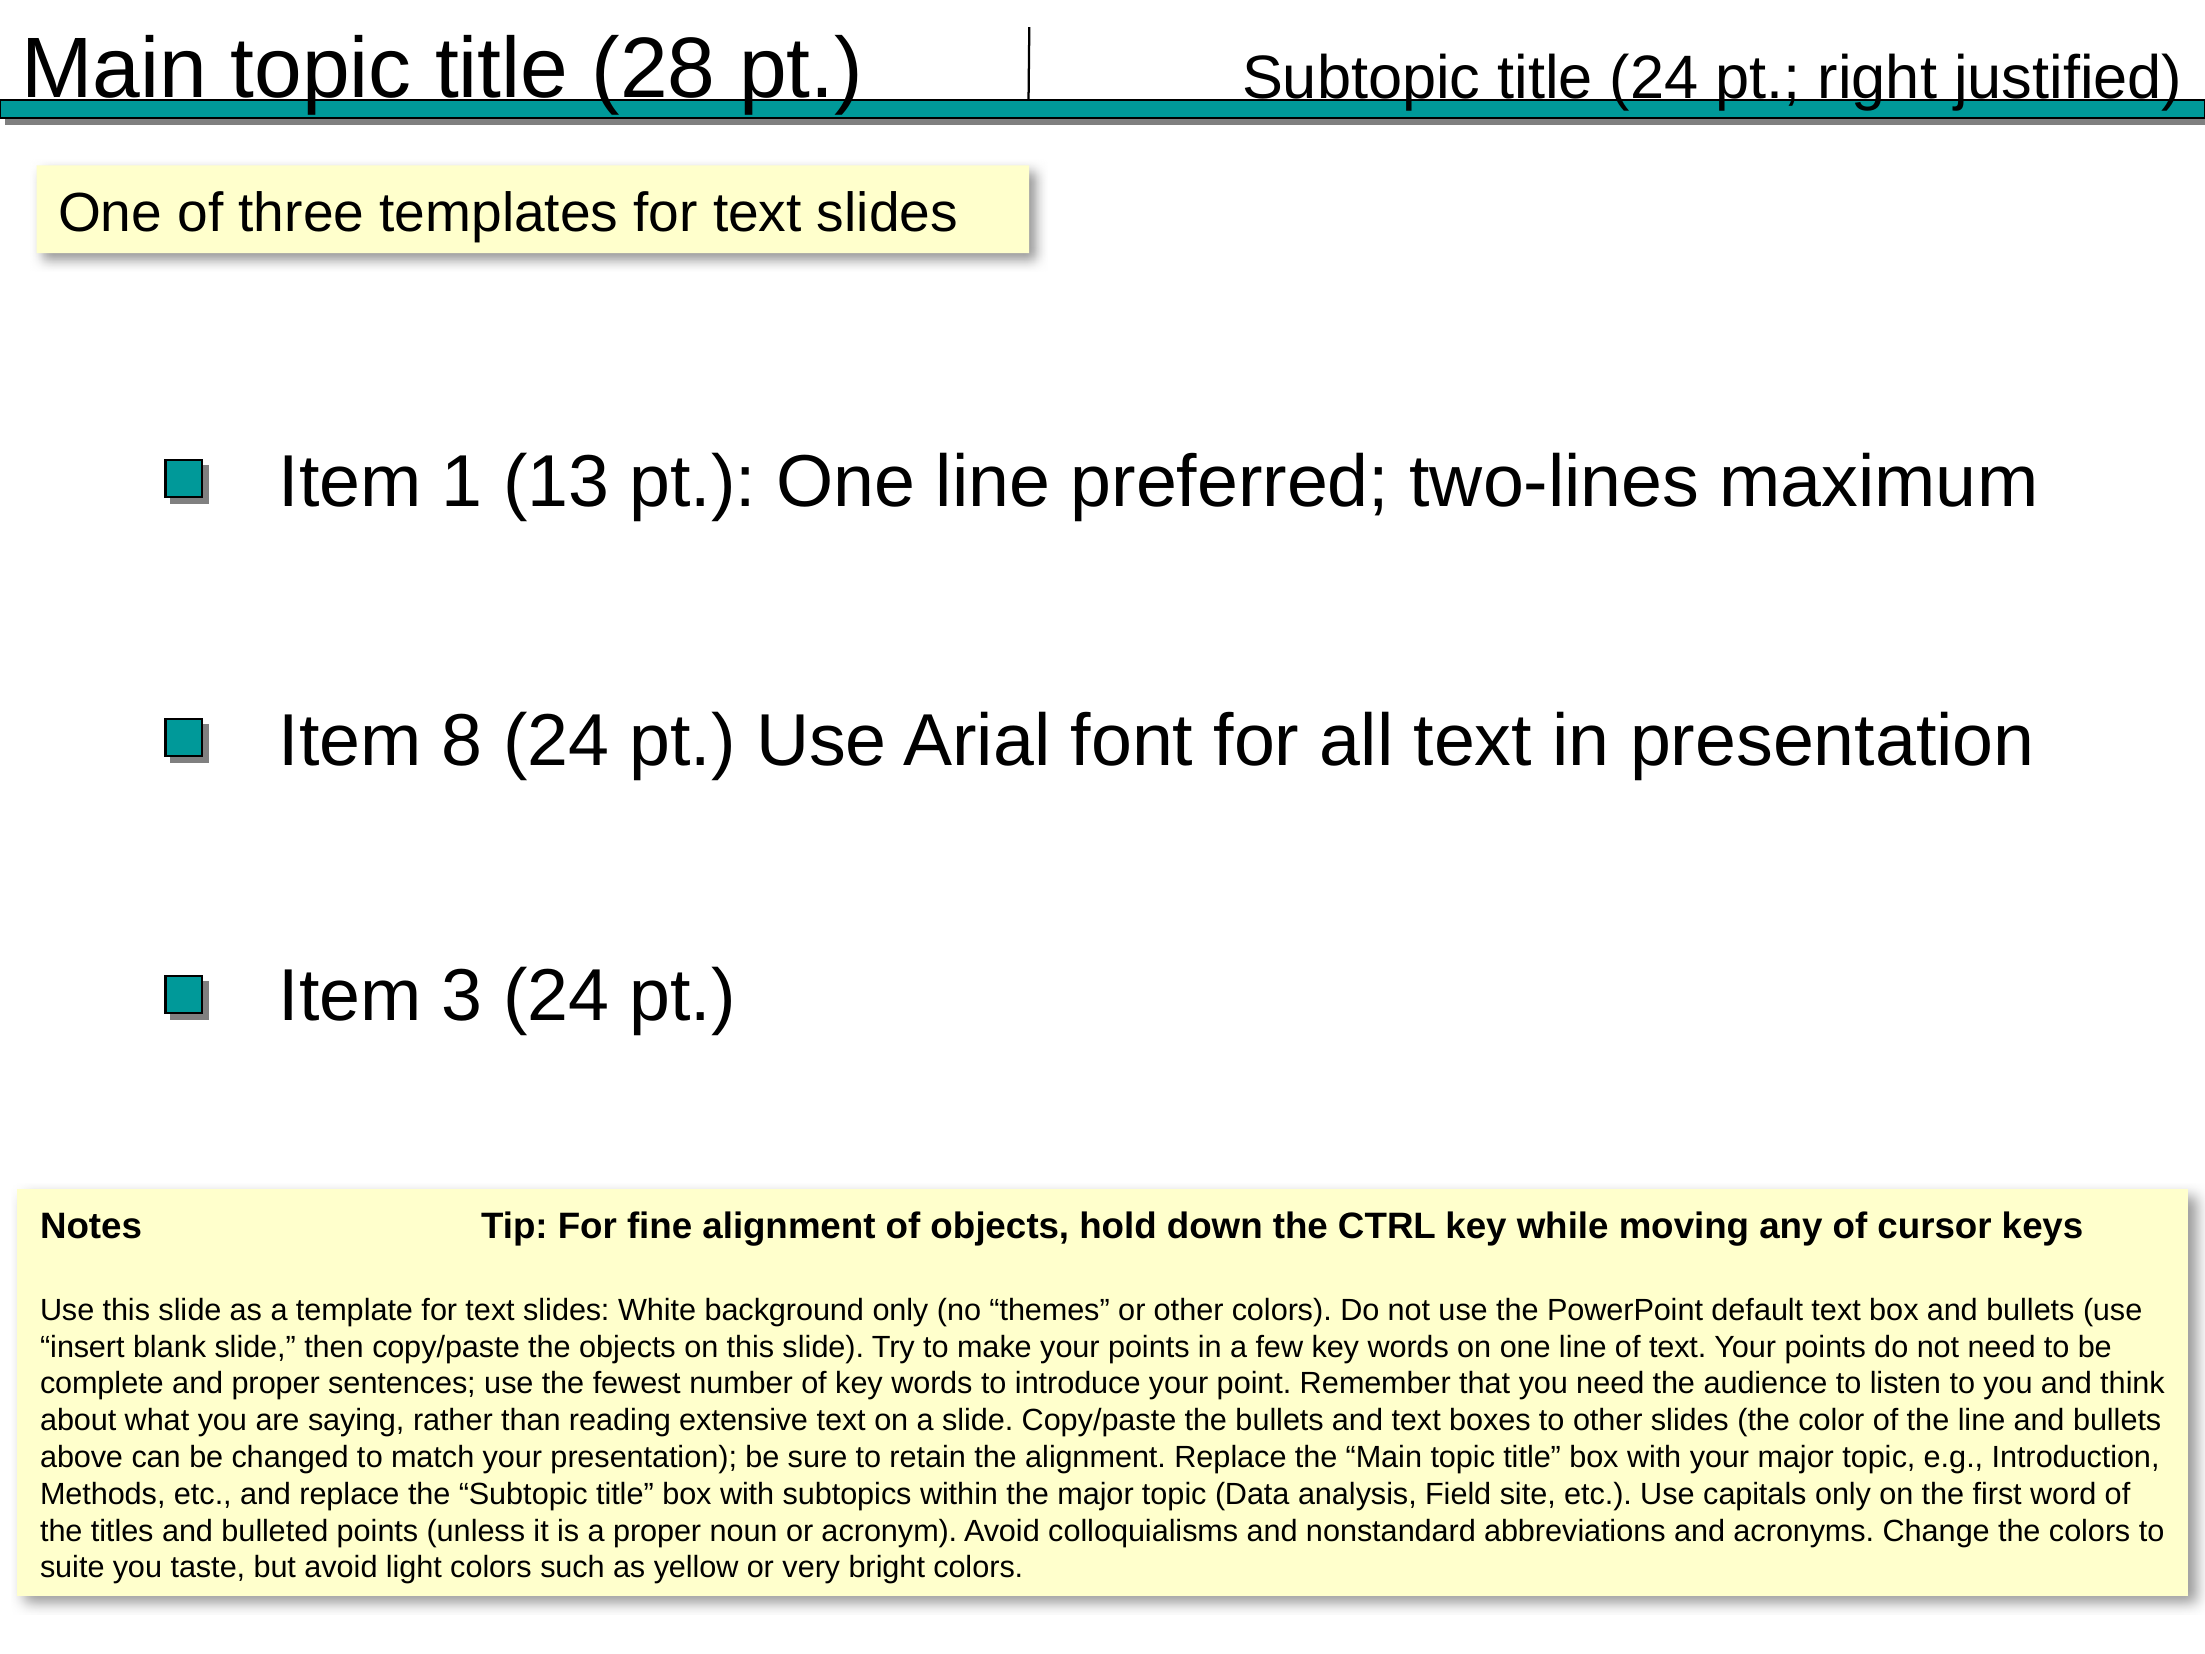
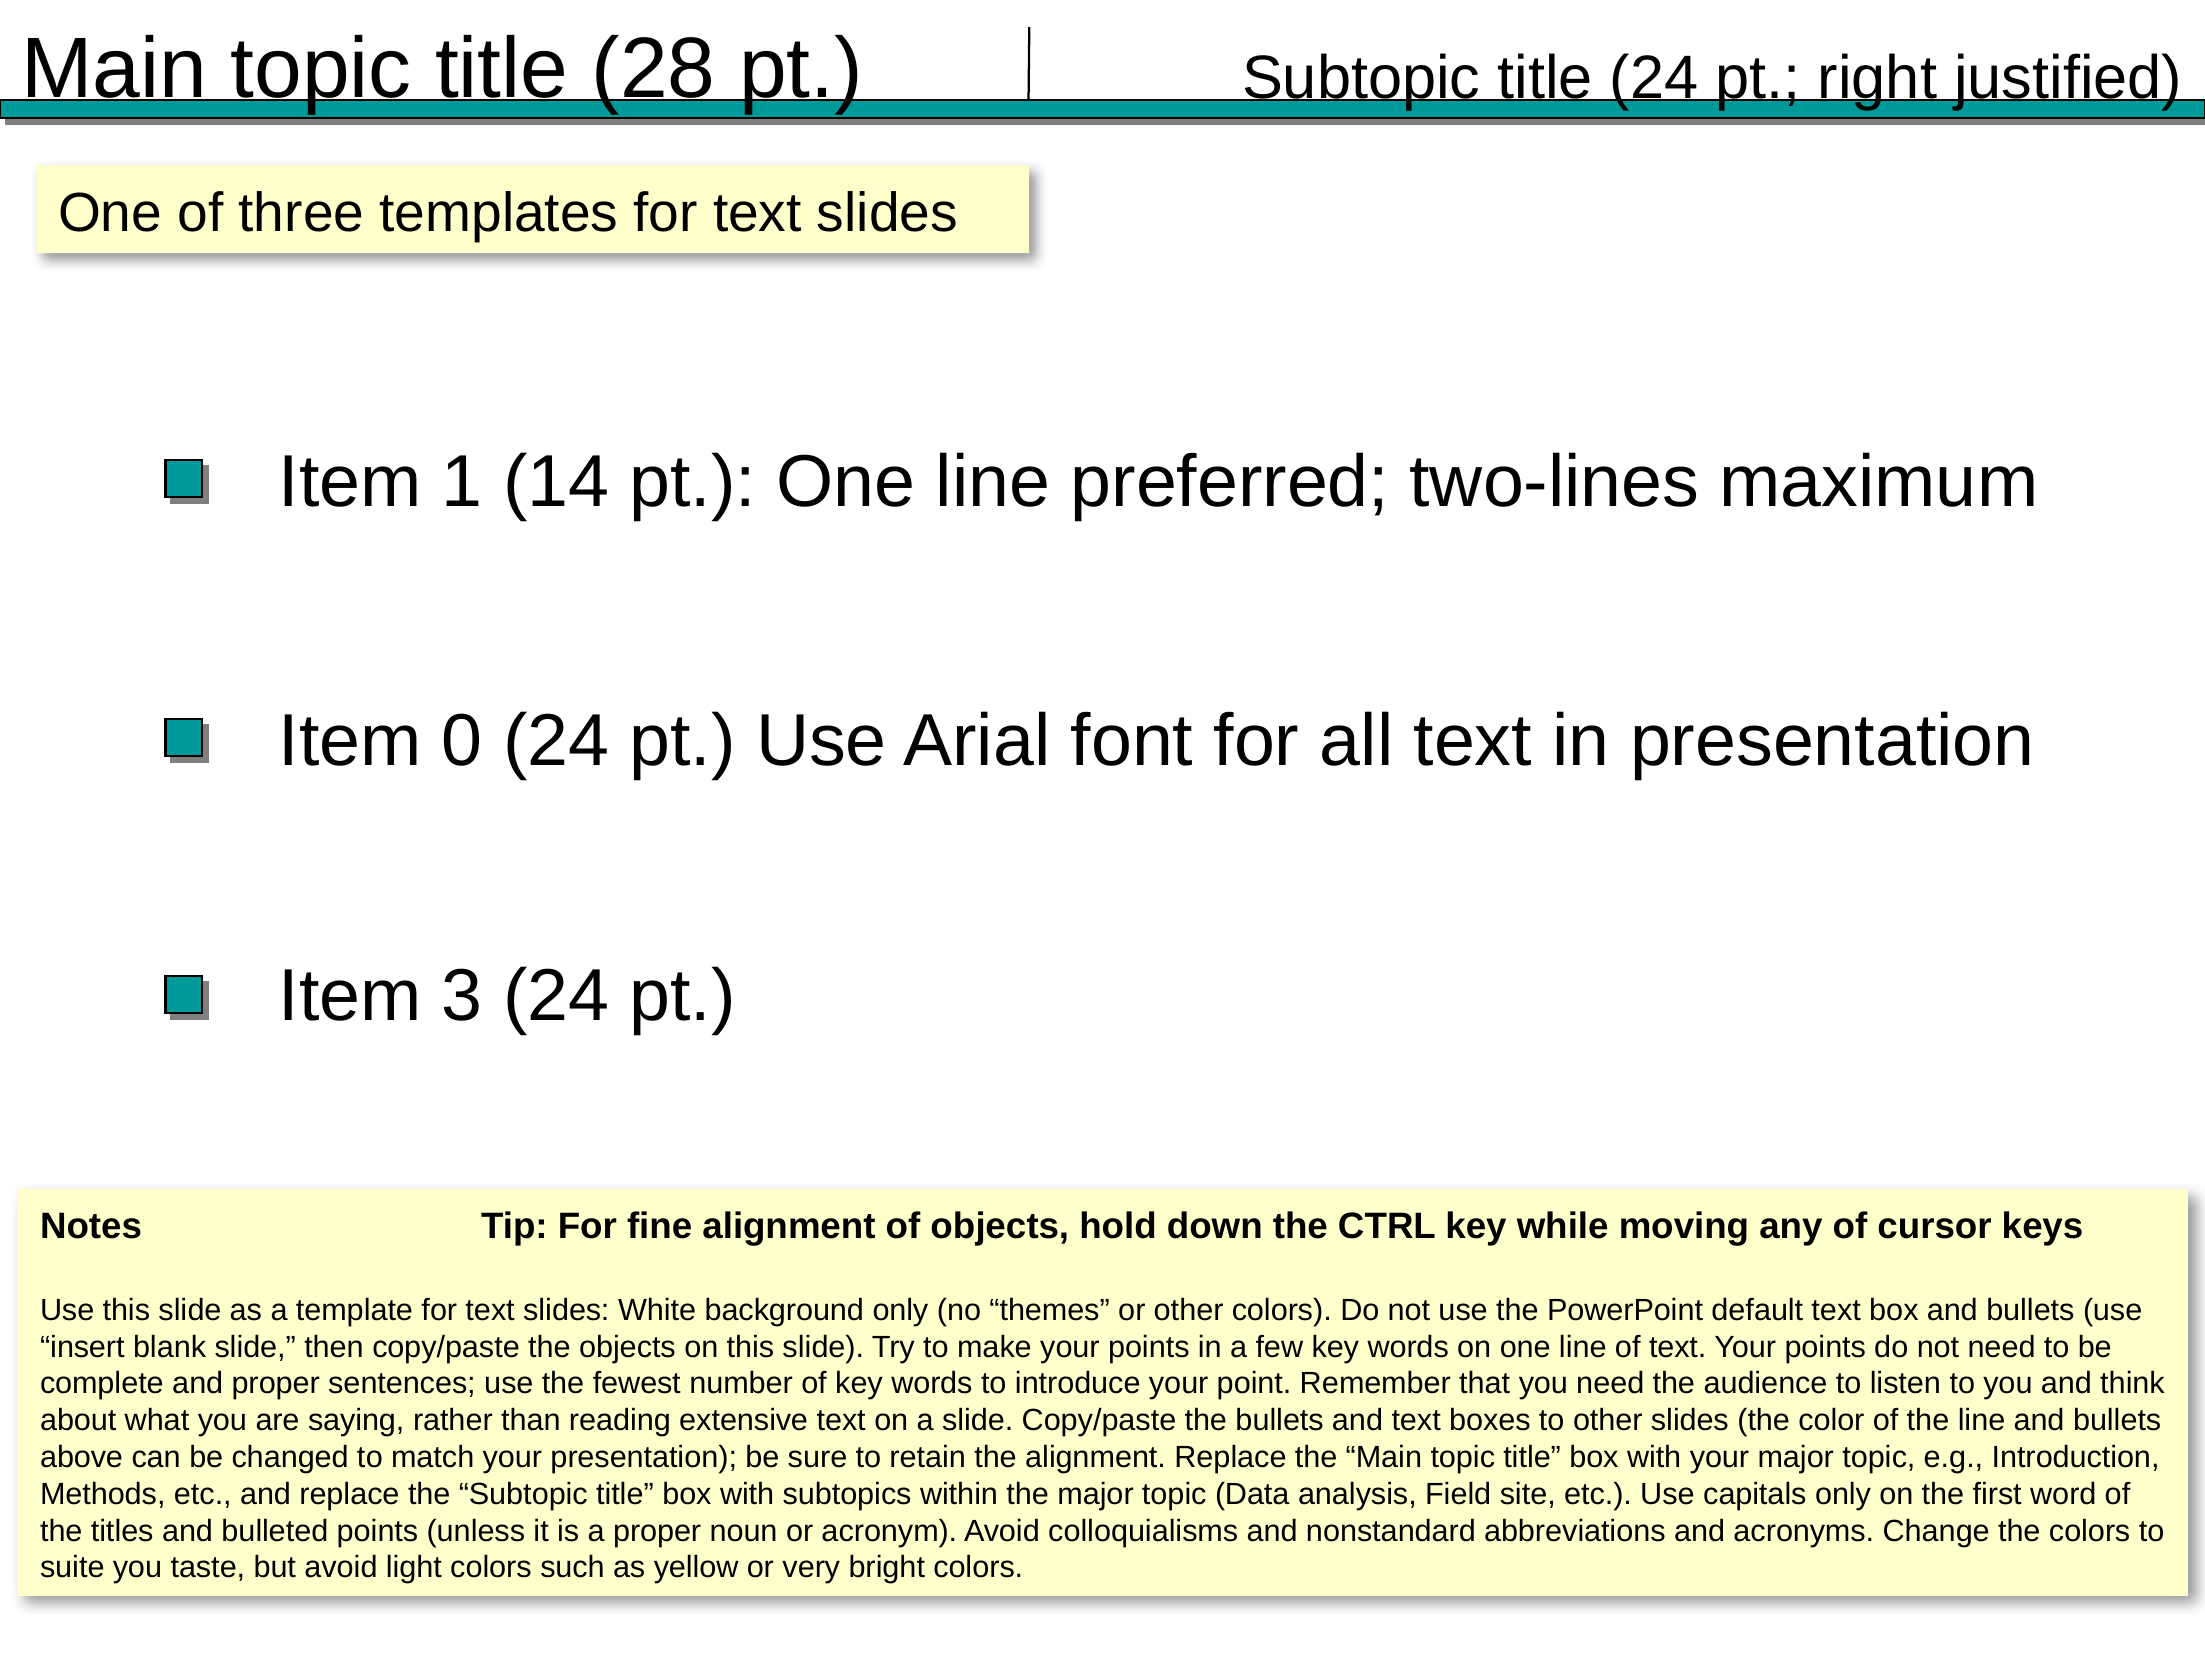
13: 13 -> 14
8: 8 -> 0
